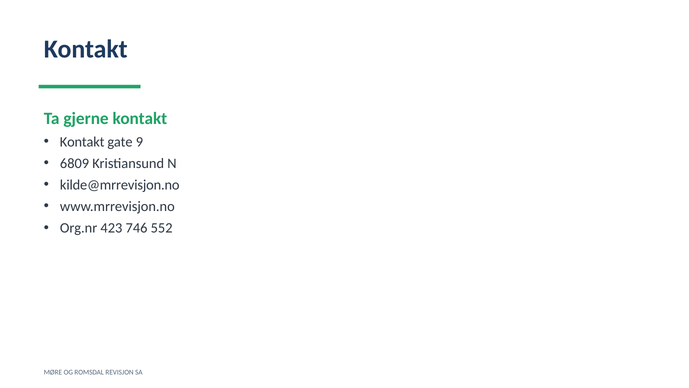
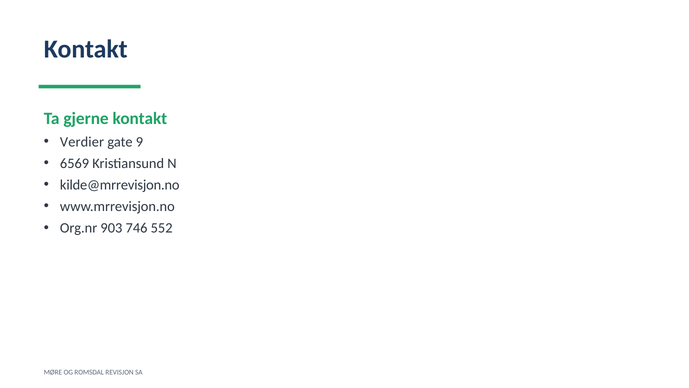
Kontakt at (82, 142): Kontakt -> Verdier
6809: 6809 -> 6569
423: 423 -> 903
